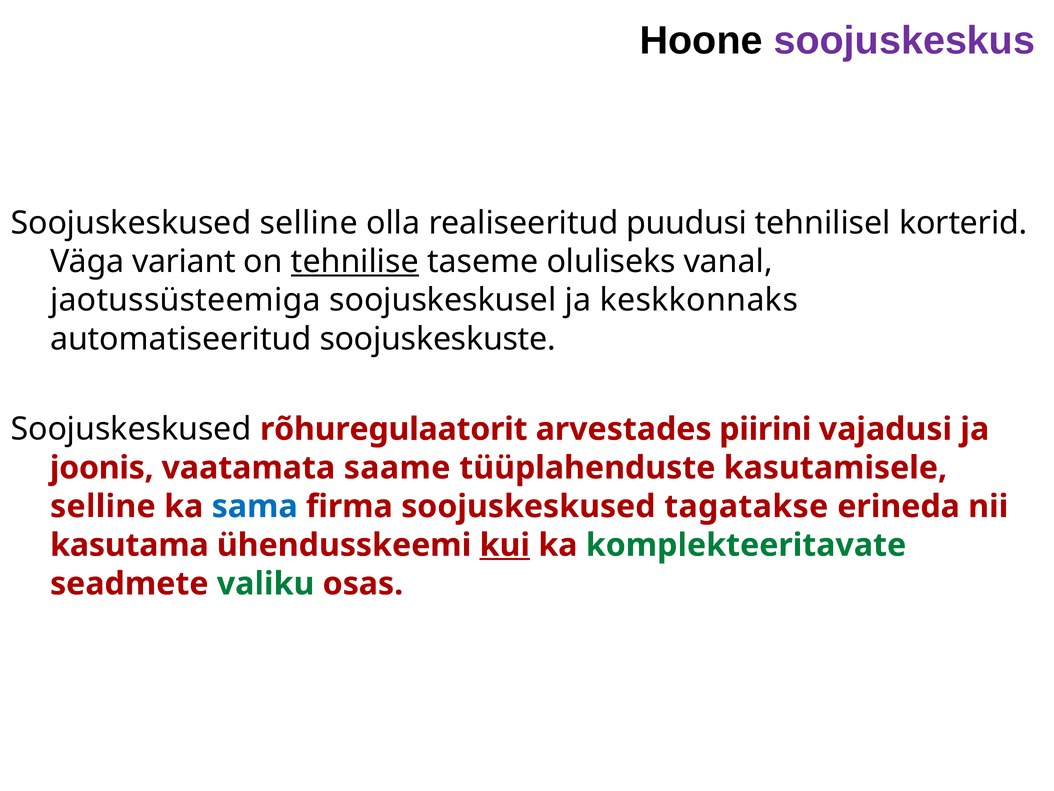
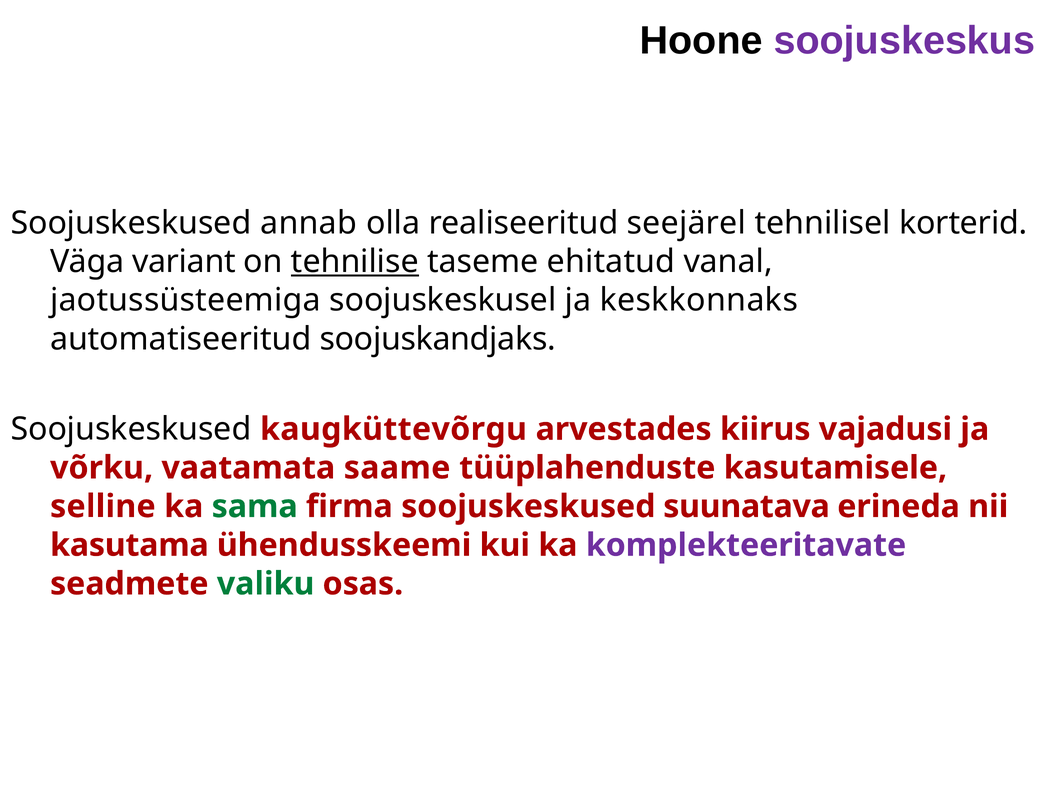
Soojuskeskused selline: selline -> annab
puudusi: puudusi -> seejärel
oluliseks: oluliseks -> ehitatud
soojuskeskuste: soojuskeskuste -> soojuskandjaks
rõhuregulaatorit: rõhuregulaatorit -> kaugküttevõrgu
piirini: piirini -> kiirus
joonis: joonis -> võrku
sama colour: blue -> green
tagatakse: tagatakse -> suunatava
kui underline: present -> none
komplekteeritavate colour: green -> purple
